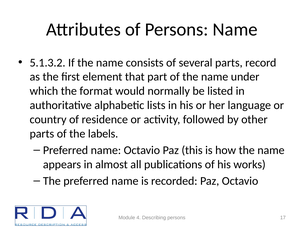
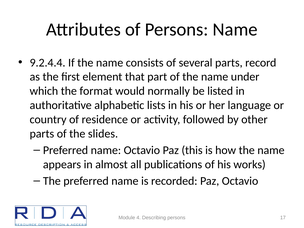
5.1.3.2: 5.1.3.2 -> 9.2.4.4
labels: labels -> slides
